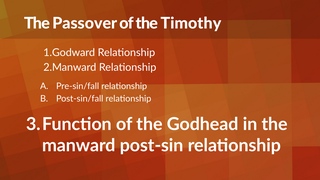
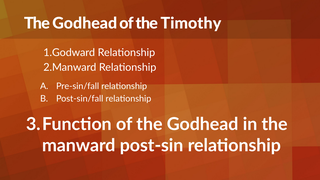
Passover at (85, 23): Passover -> Godhead
